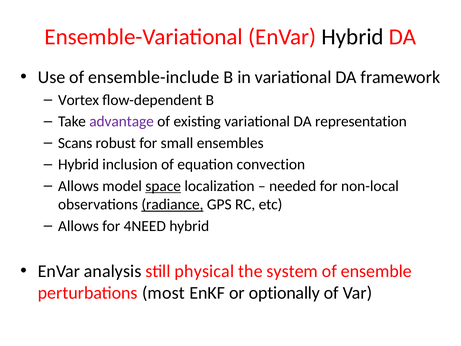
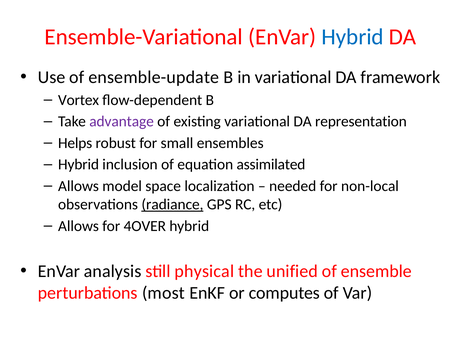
Hybrid at (353, 37) colour: black -> blue
ensemble-include: ensemble-include -> ensemble-update
Scans: Scans -> Helps
convection: convection -> assimilated
space underline: present -> none
4NEED: 4NEED -> 4OVER
system: system -> unified
optionally: optionally -> computes
